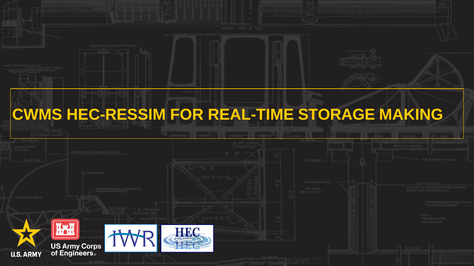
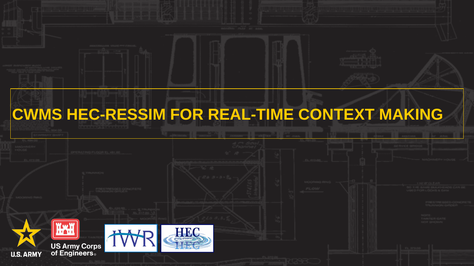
STORAGE: STORAGE -> CONTEXT
